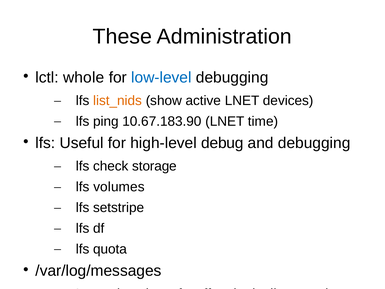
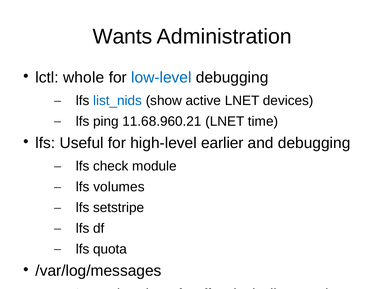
These: These -> Wants
list_nids colour: orange -> blue
10.67.183.90: 10.67.183.90 -> 11.68.960.21
debug: debug -> earlier
storage: storage -> module
